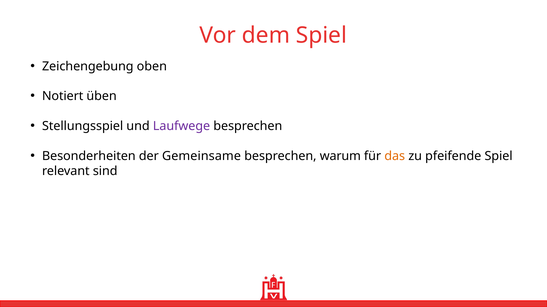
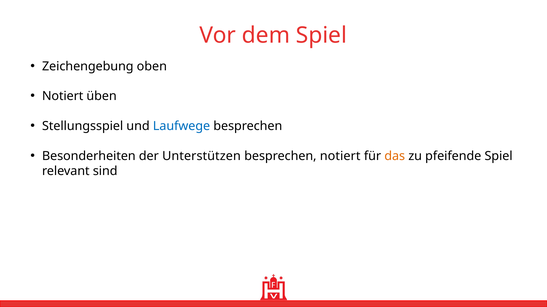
Laufwege colour: purple -> blue
Gemeinsame: Gemeinsame -> Unterstützen
besprechen warum: warum -> notiert
